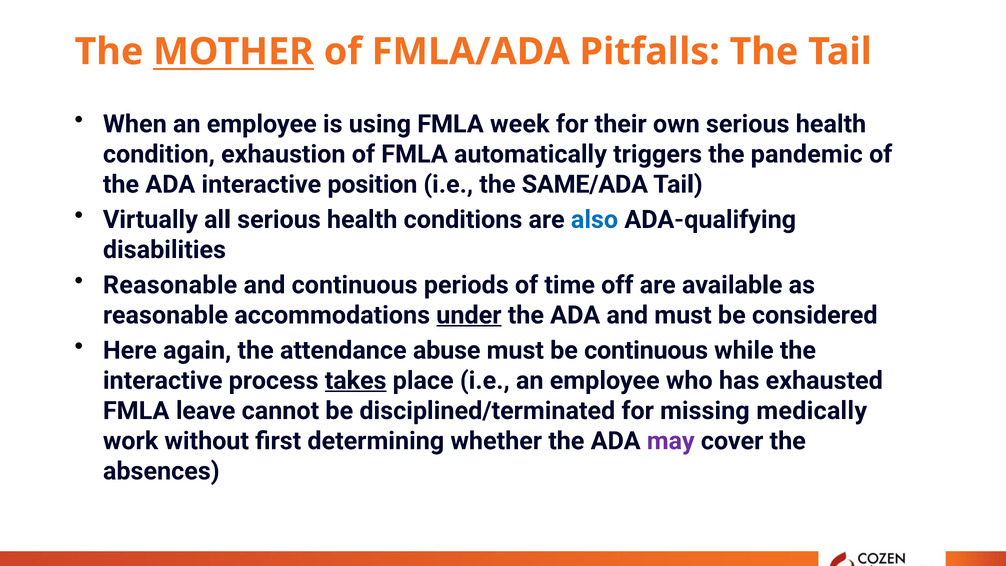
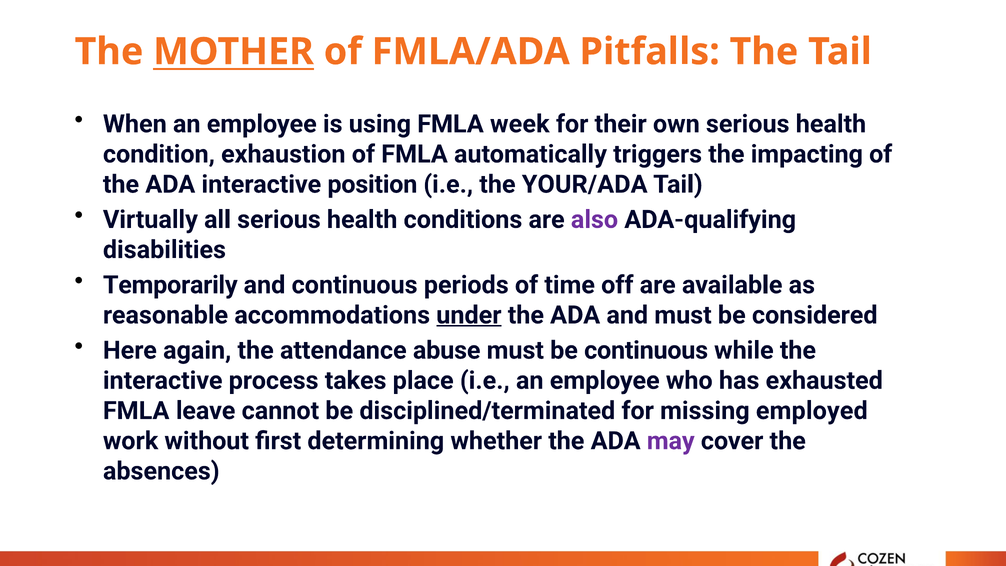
pandemic: pandemic -> impacting
SAME/ADA: SAME/ADA -> YOUR/ADA
also colour: blue -> purple
Reasonable at (170, 285): Reasonable -> Temporarily
takes underline: present -> none
medically: medically -> employed
